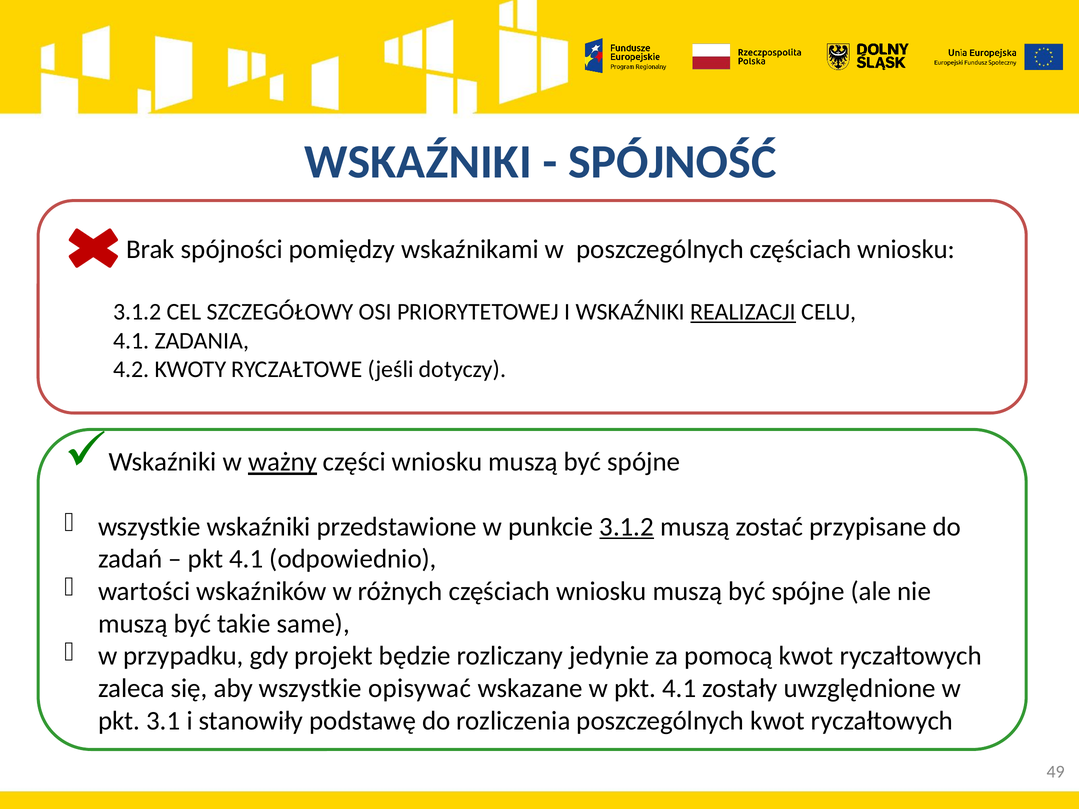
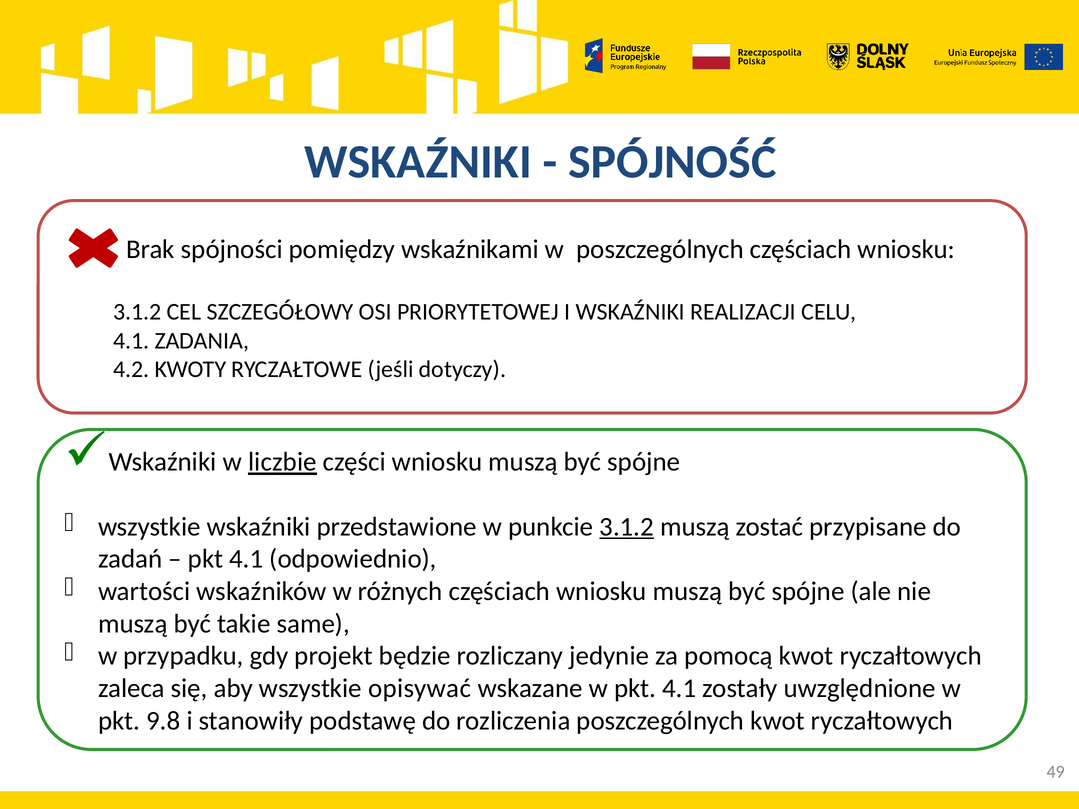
REALIZACJI underline: present -> none
ważny: ważny -> liczbie
3.1: 3.1 -> 9.8
